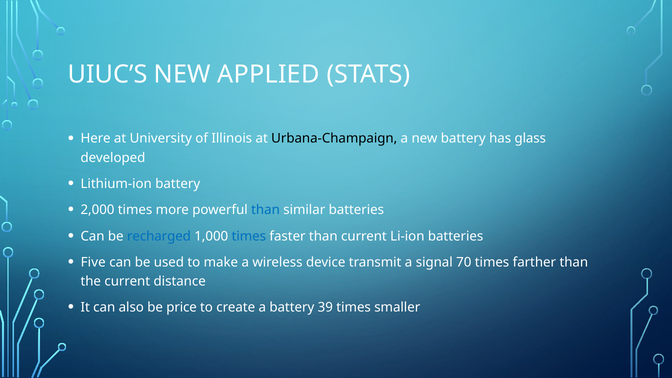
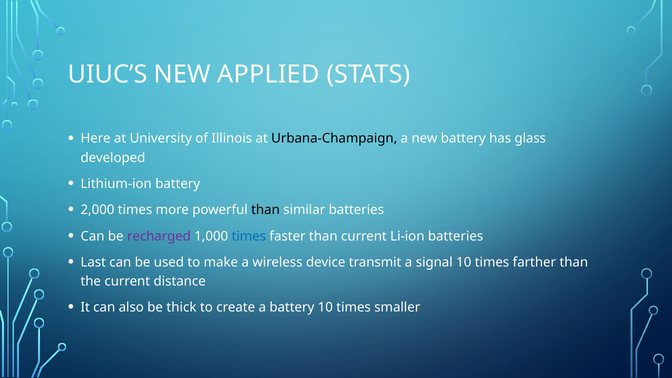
than at (266, 210) colour: blue -> black
recharged colour: blue -> purple
Five: Five -> Last
signal 70: 70 -> 10
price: price -> thick
battery 39: 39 -> 10
